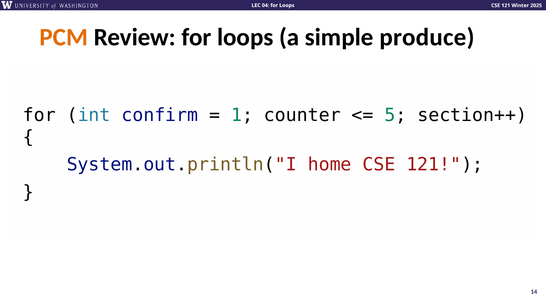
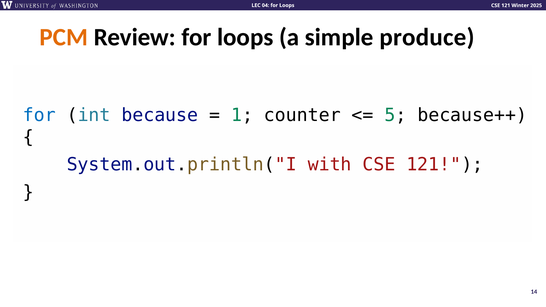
for at (39, 115) colour: black -> blue
confirm: confirm -> because
section++: section++ -> because++
home: home -> with
